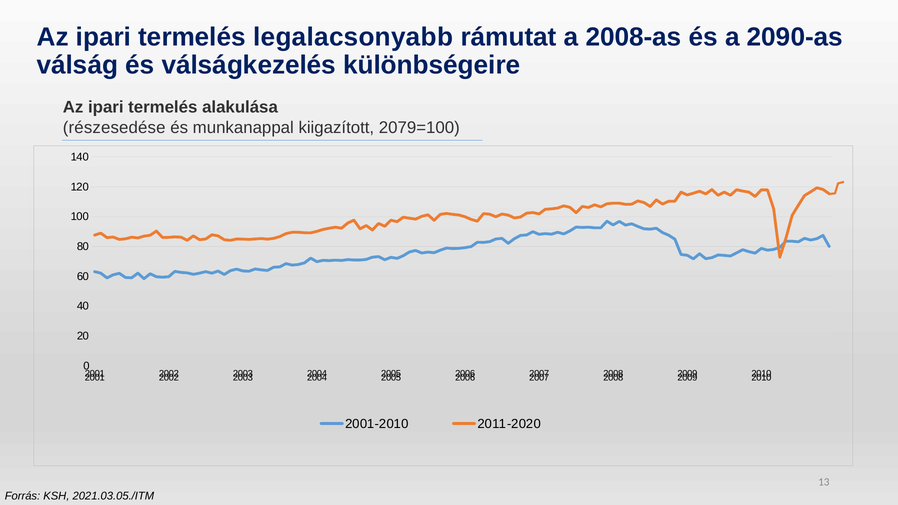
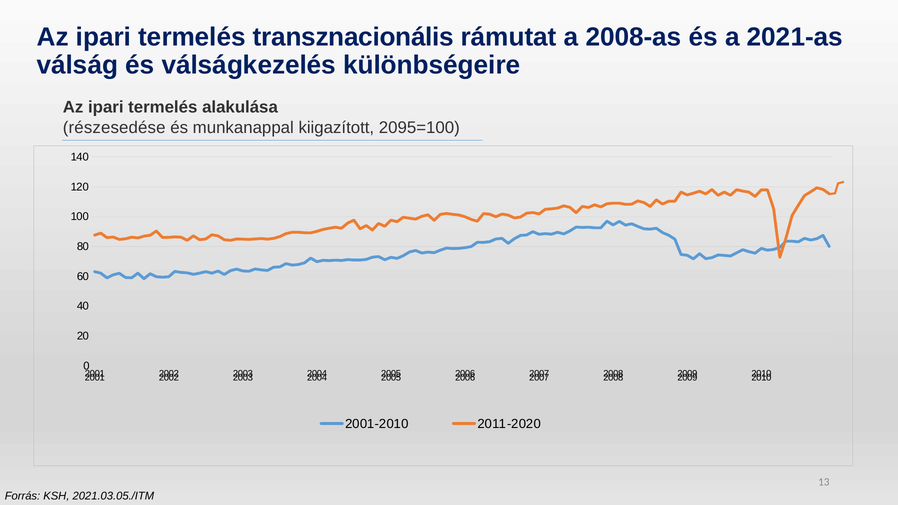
legalacsonyabb: legalacsonyabb -> transznacionális
2090-as: 2090-as -> 2021-as
2079=100: 2079=100 -> 2095=100
